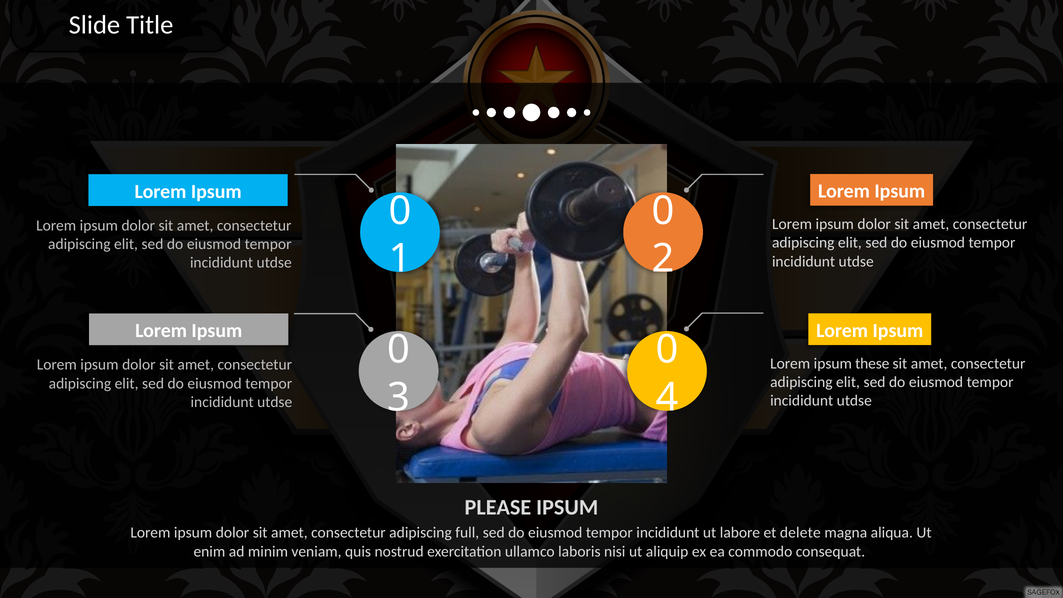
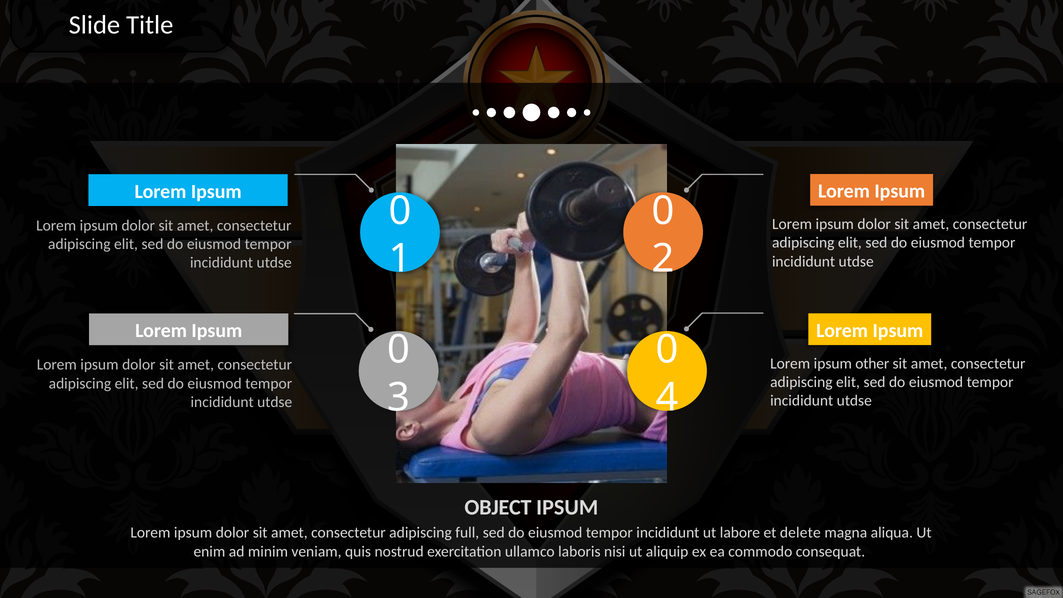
these: these -> other
PLEASE: PLEASE -> OBJECT
